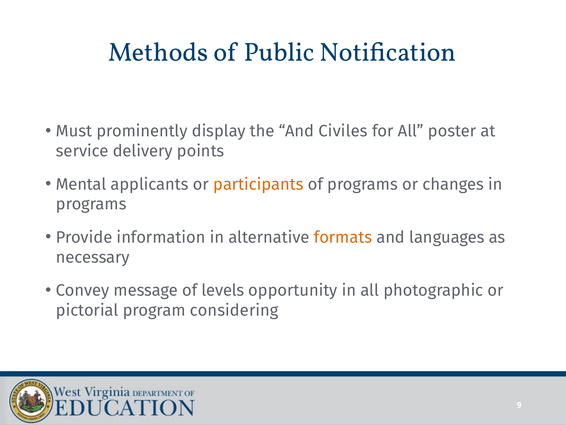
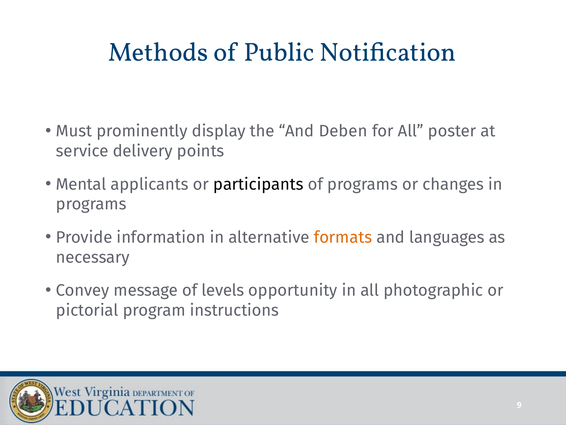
Civiles: Civiles -> Deben
participants colour: orange -> black
considering: considering -> instructions
